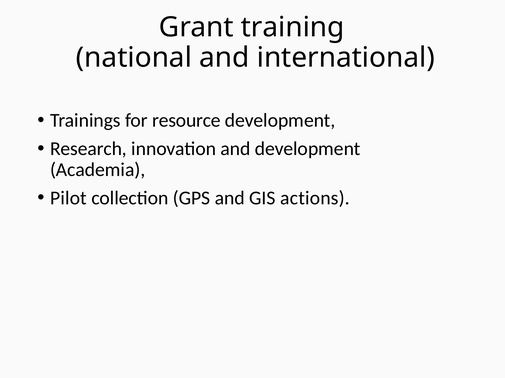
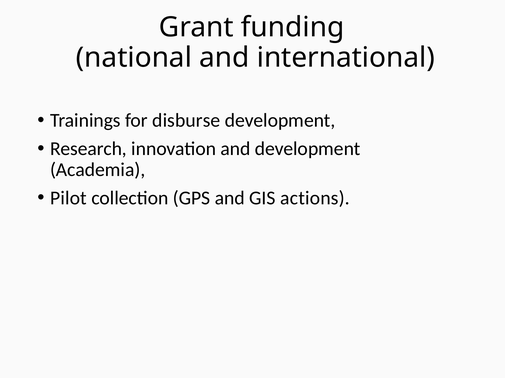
training: training -> funding
resource: resource -> disburse
